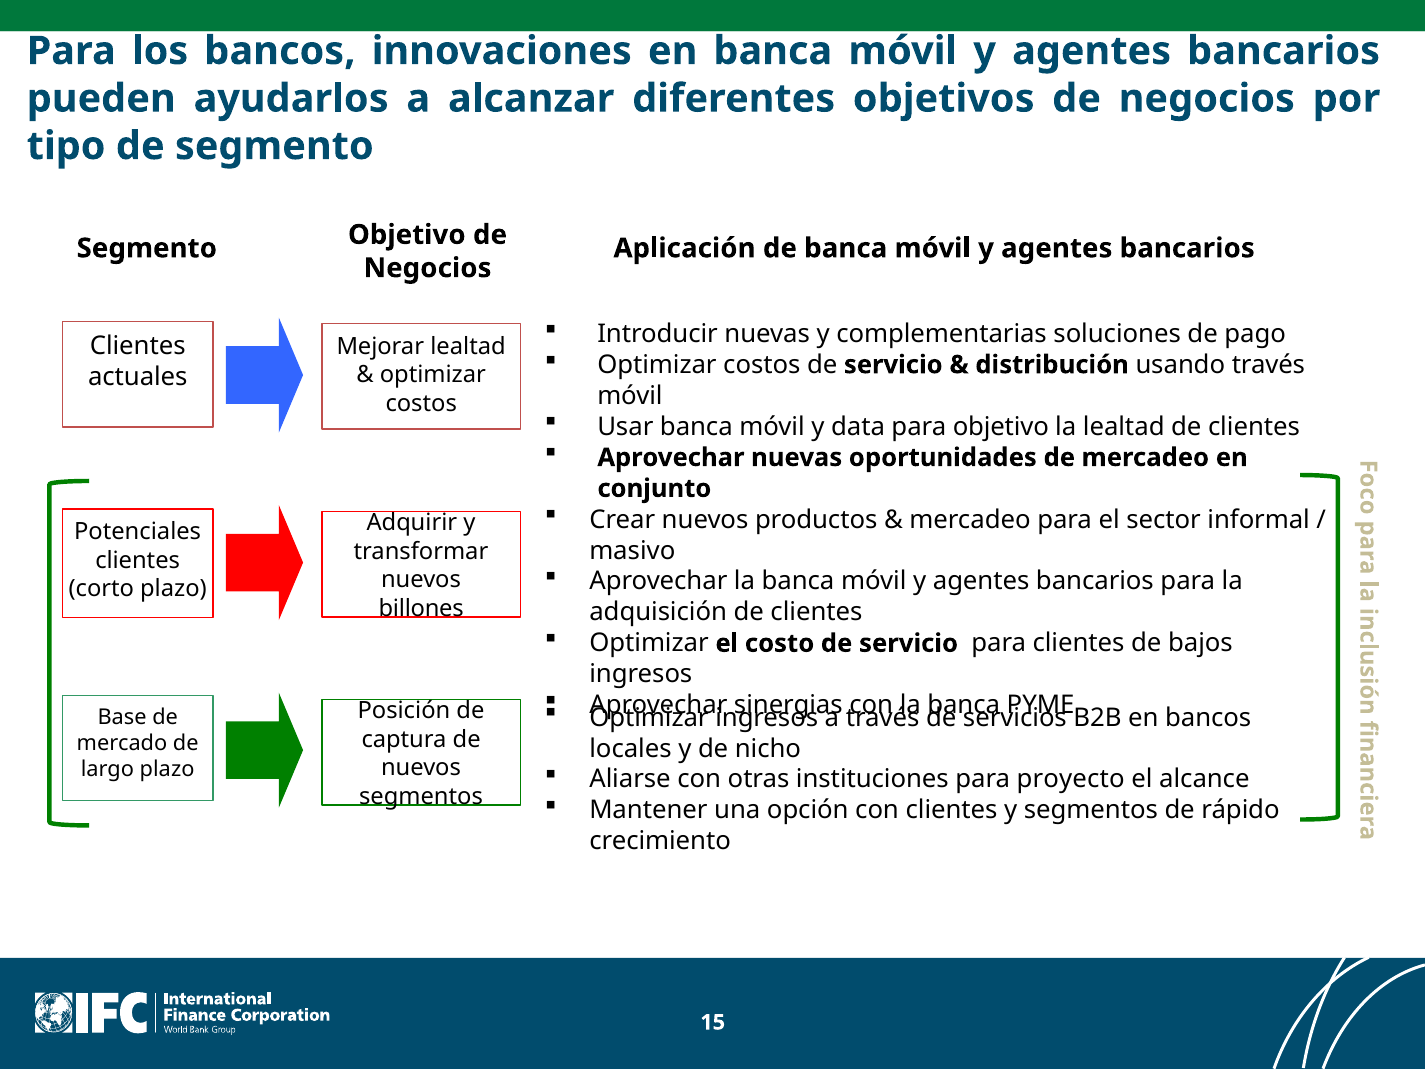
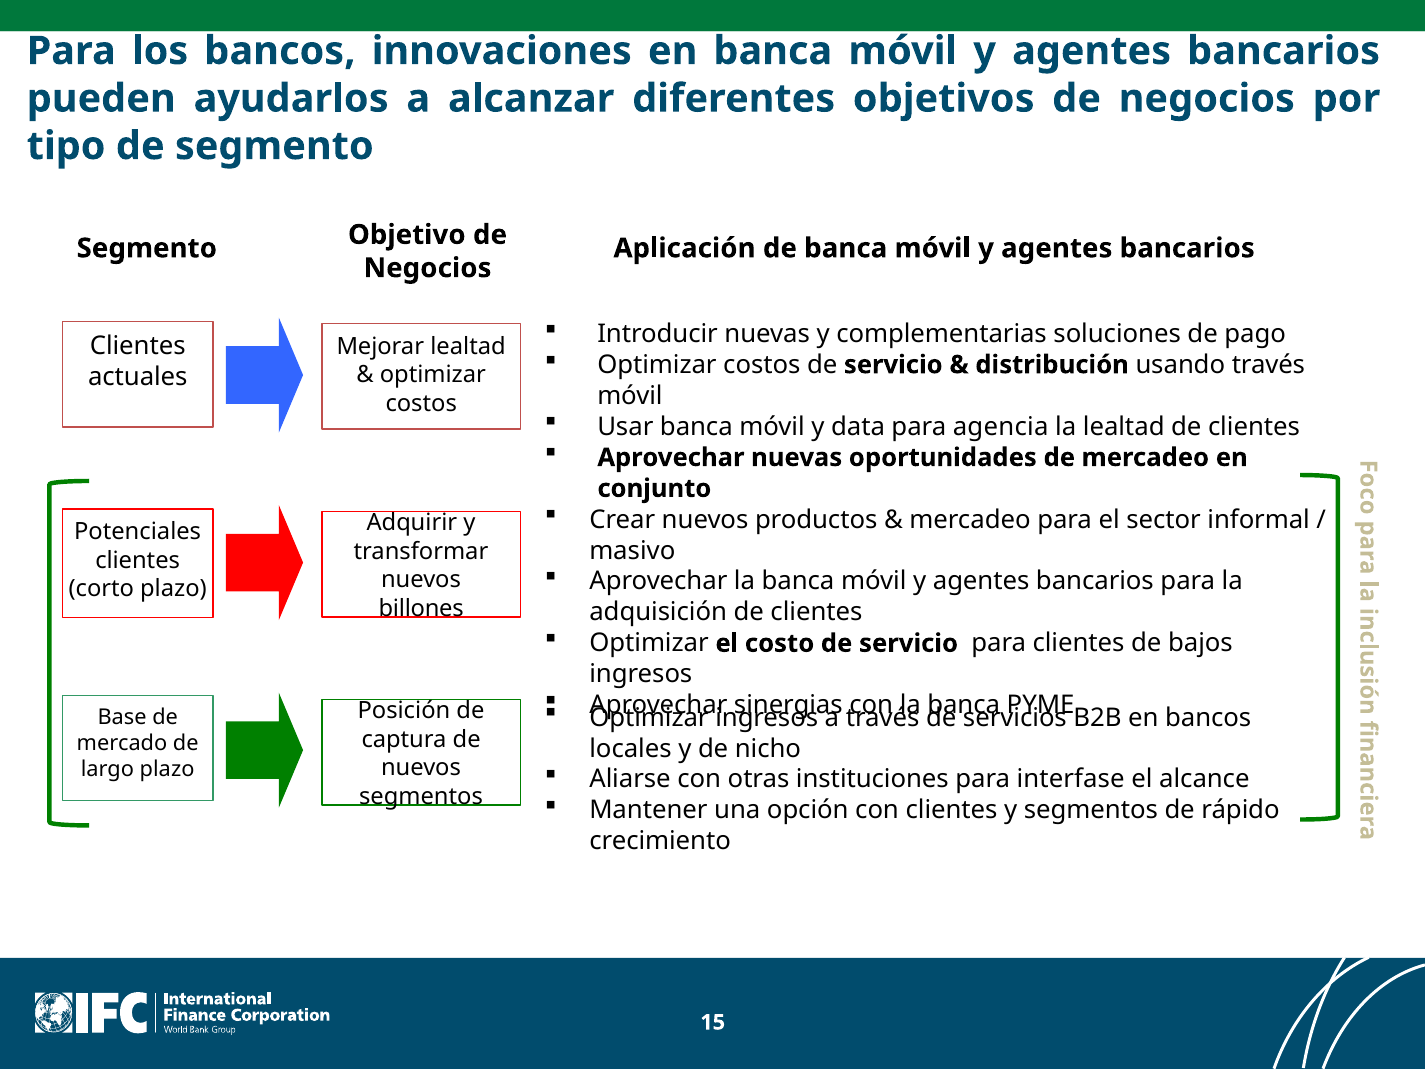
para objetivo: objetivo -> agencia
proyecto: proyecto -> interfase
